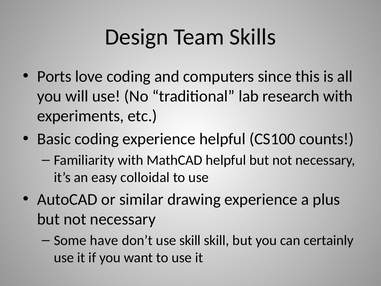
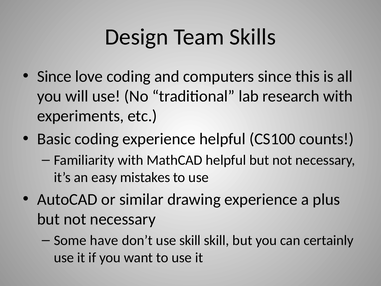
Ports at (54, 76): Ports -> Since
colloidal: colloidal -> mistakes
